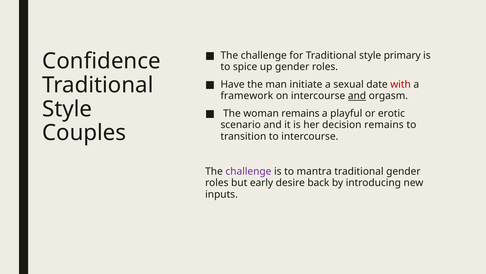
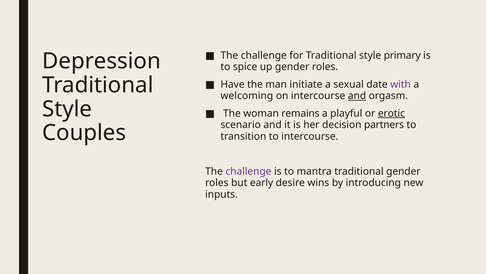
Confidence: Confidence -> Depression
with colour: red -> purple
framework: framework -> welcoming
erotic underline: none -> present
decision remains: remains -> partners
back: back -> wins
